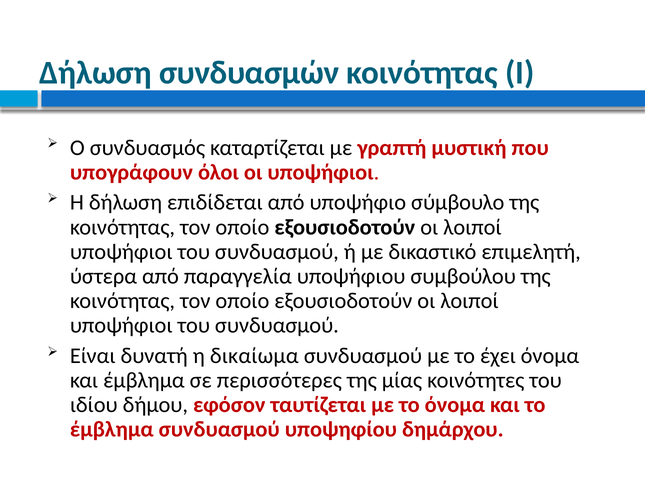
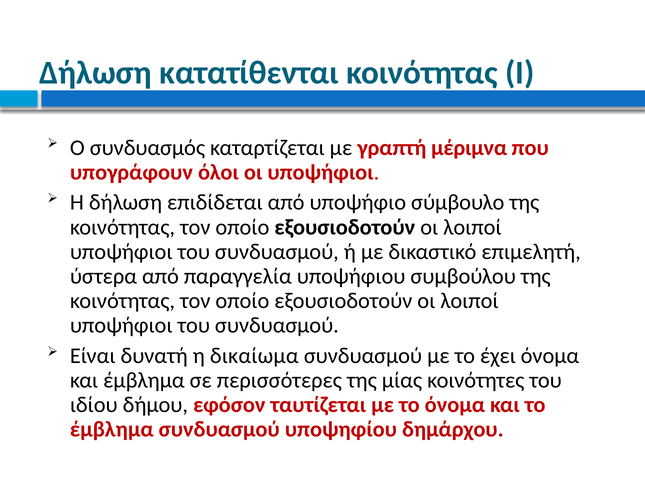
συνδυασμών: συνδυασμών -> κατατίθενται
μυστική: μυστική -> μέριμνα
